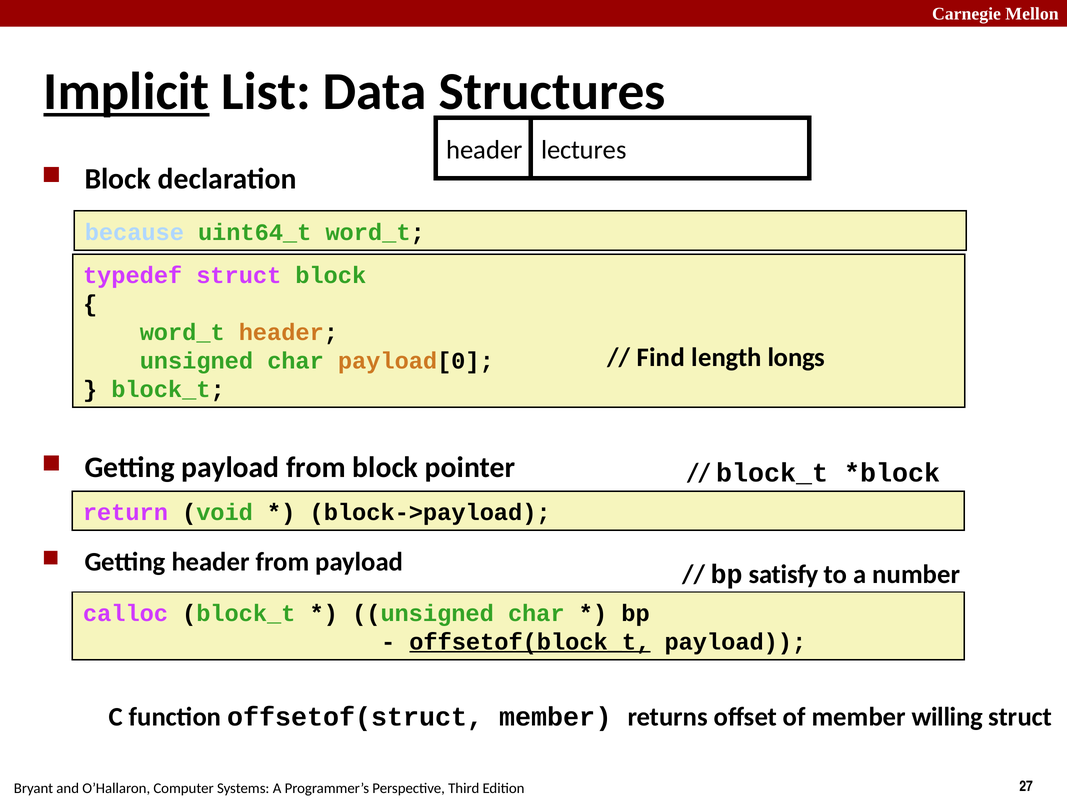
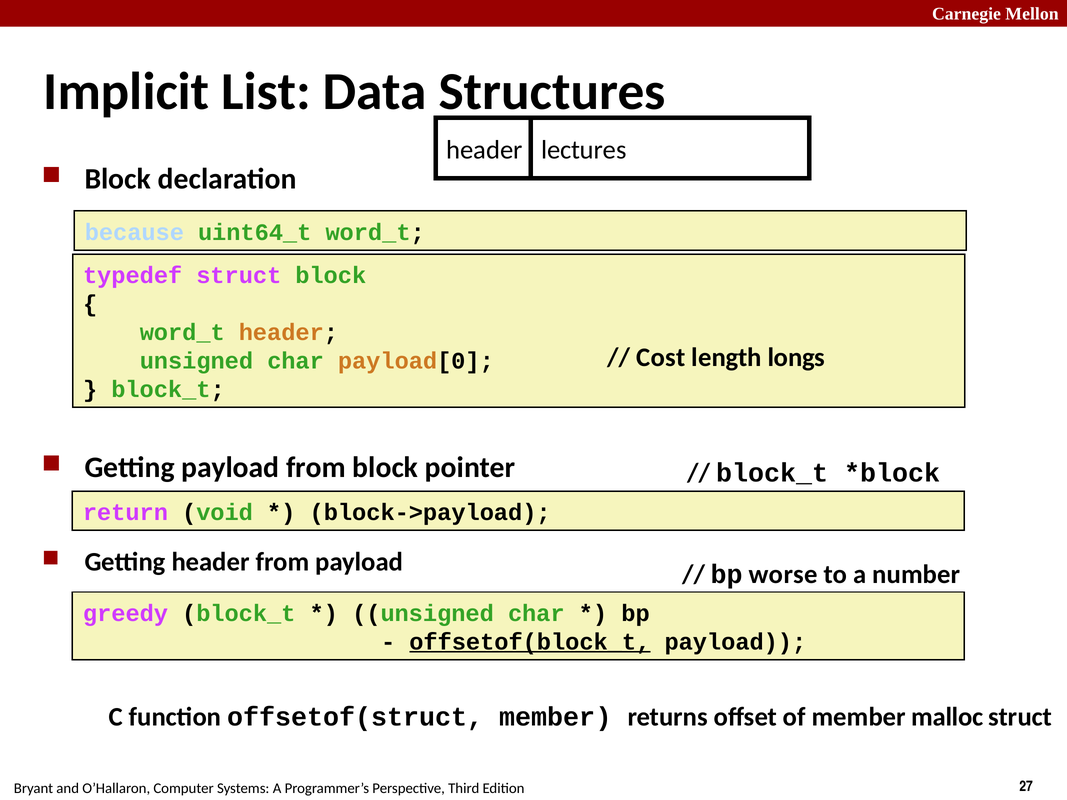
Implicit underline: present -> none
Find: Find -> Cost
satisfy: satisfy -> worse
calloc: calloc -> greedy
willing: willing -> malloc
